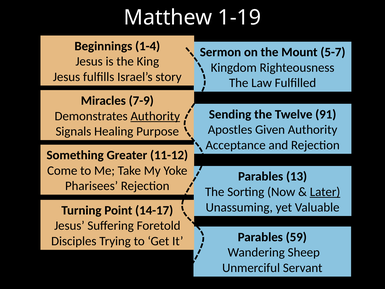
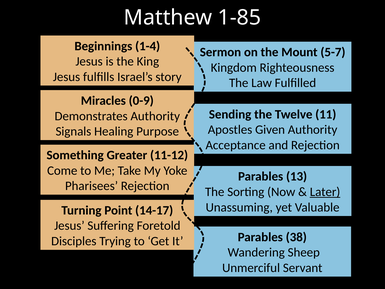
1-19: 1-19 -> 1-85
7-9: 7-9 -> 0-9
91: 91 -> 11
Authority at (155, 116) underline: present -> none
59: 59 -> 38
